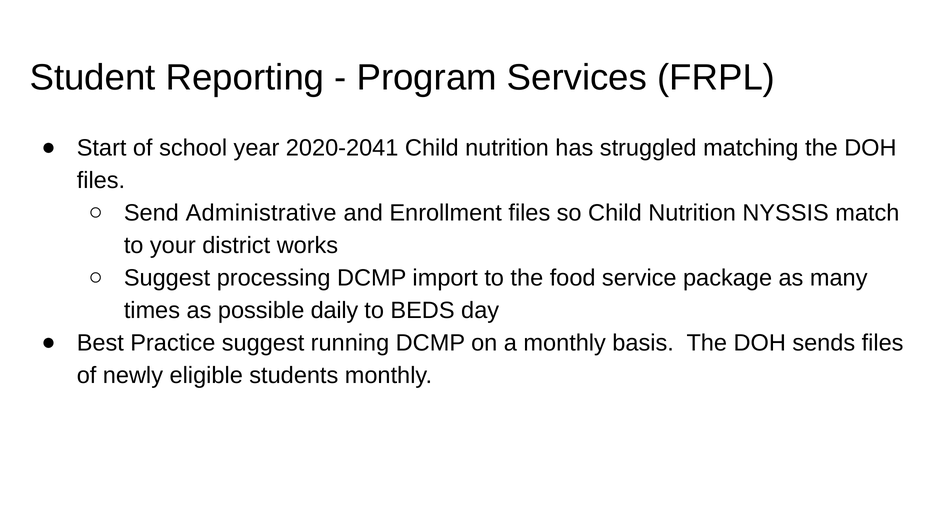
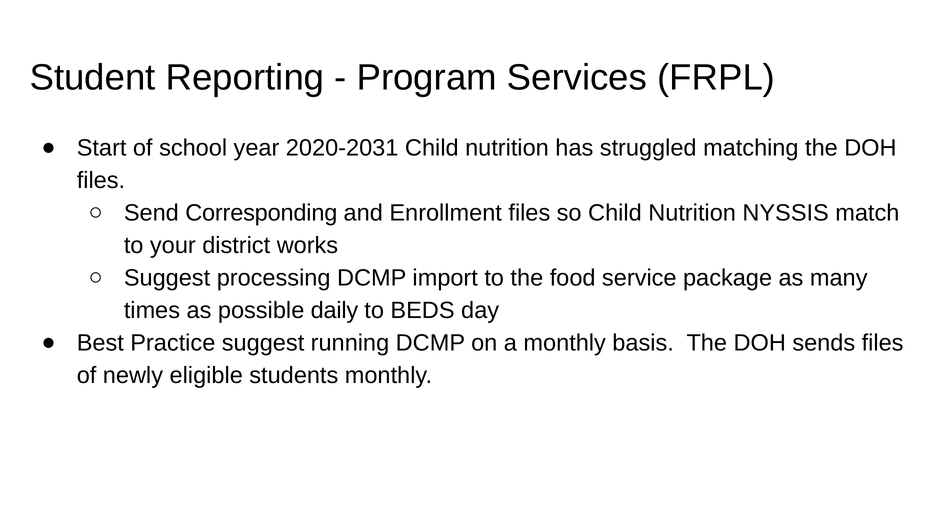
2020-2041: 2020-2041 -> 2020-2031
Administrative: Administrative -> Corresponding
